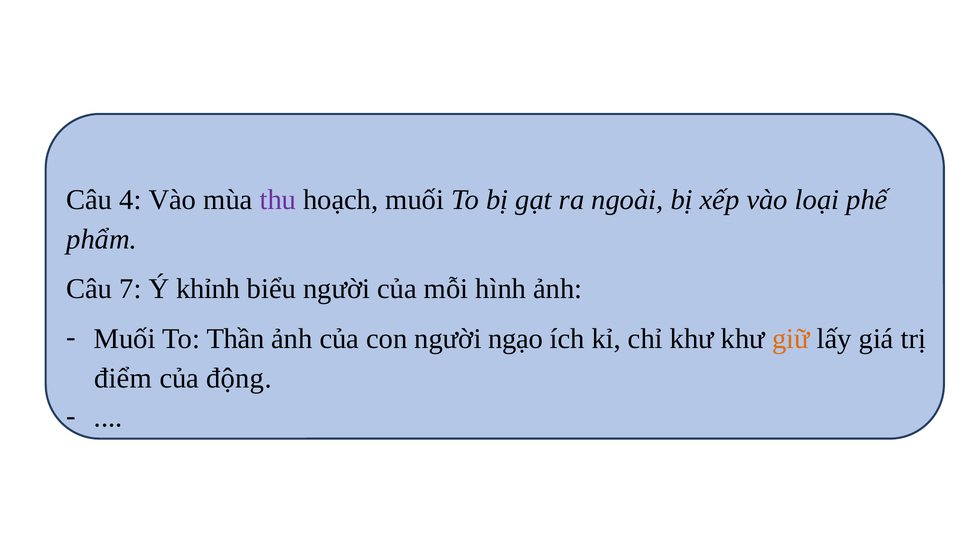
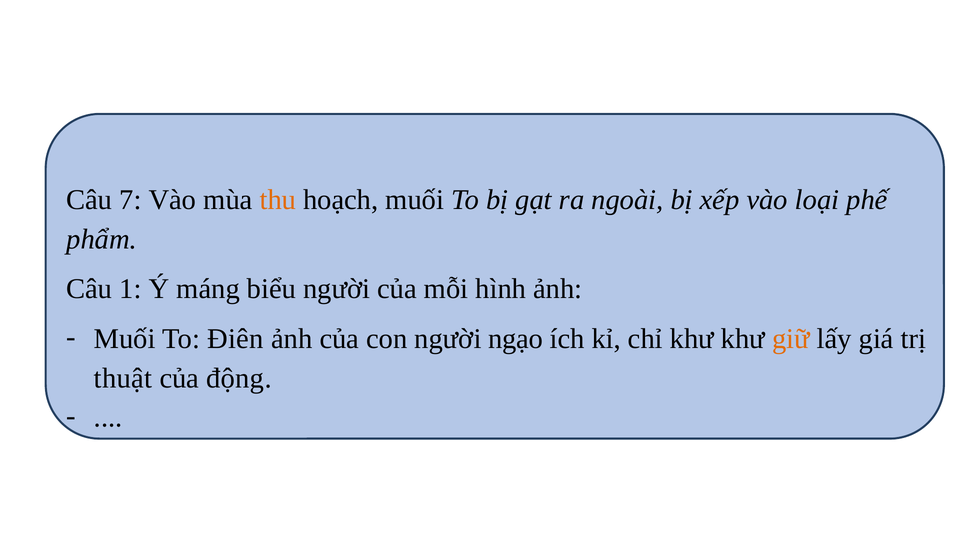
4: 4 -> 7
thu colour: purple -> orange
7: 7 -> 1
khỉnh: khỉnh -> máng
Thần: Thần -> Điên
điểm: điểm -> thuật
